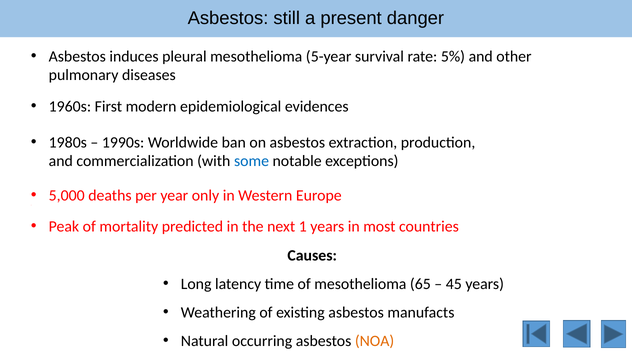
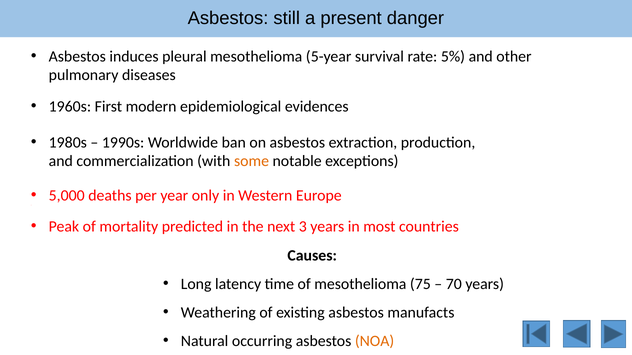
some colour: blue -> orange
1: 1 -> 3
65: 65 -> 75
45: 45 -> 70
